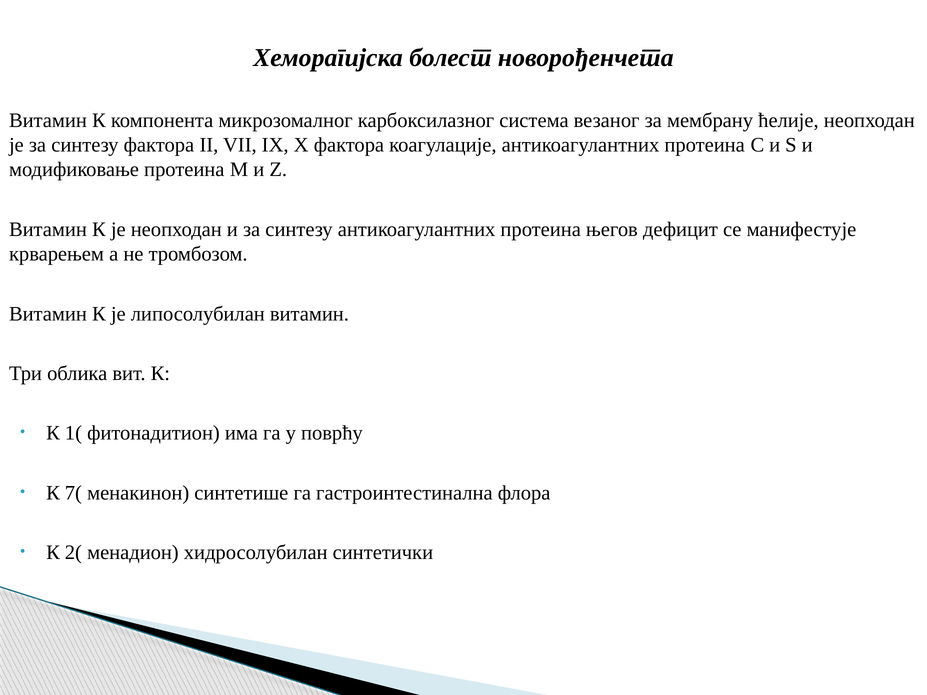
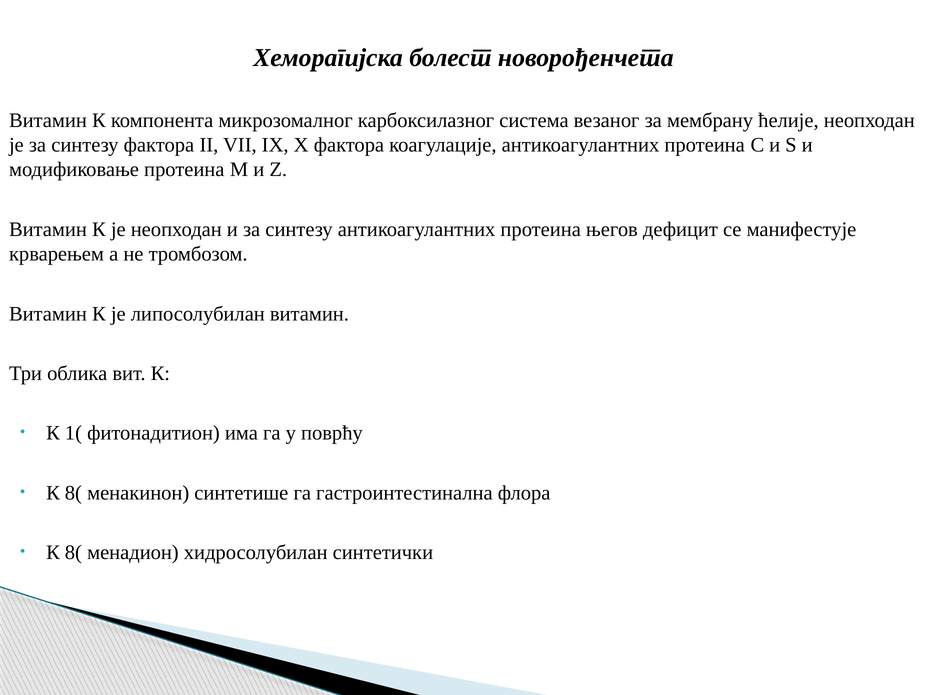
7( at (73, 493): 7( -> 8(
2( at (73, 553): 2( -> 8(
